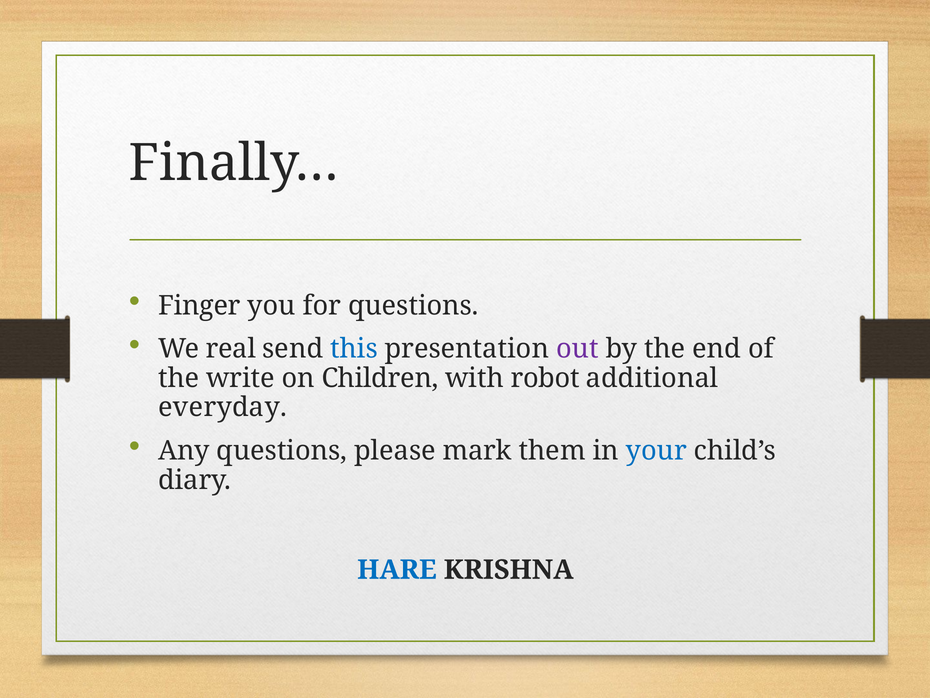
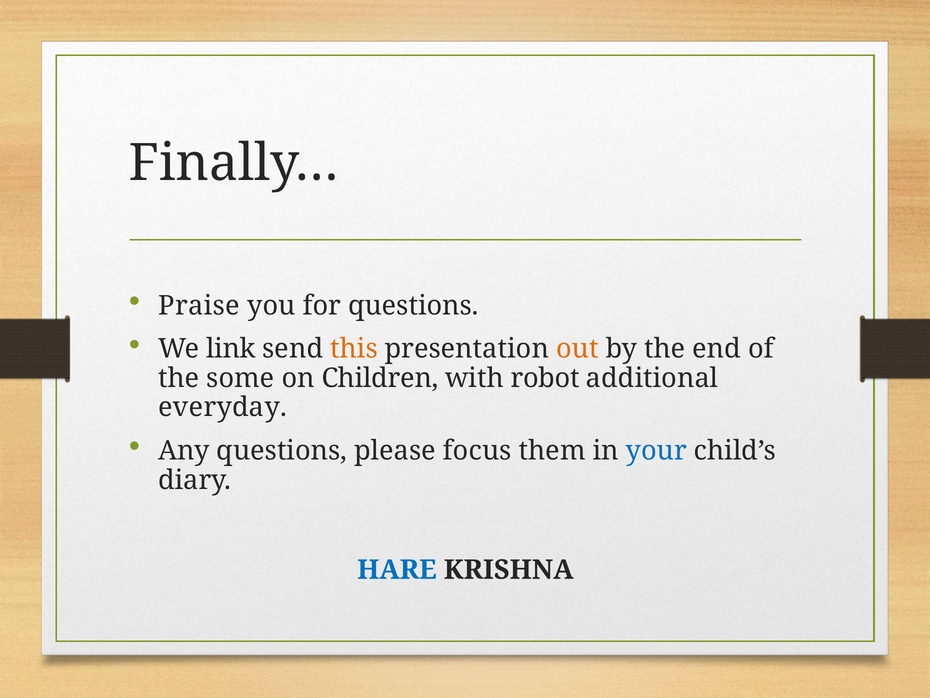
Finger: Finger -> Praise
real: real -> link
this colour: blue -> orange
out colour: purple -> orange
write: write -> some
mark: mark -> focus
